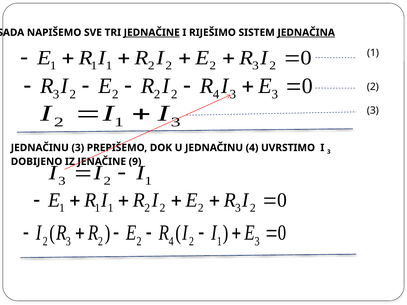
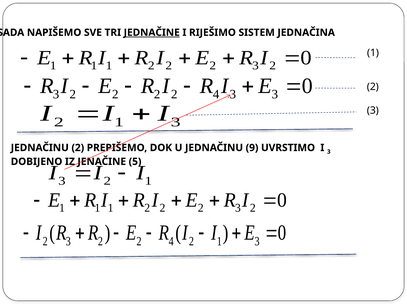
JEDNAČINA underline: present -> none
JEDNAČINU 3: 3 -> 2
JEDNAČINU 4: 4 -> 9
9: 9 -> 5
